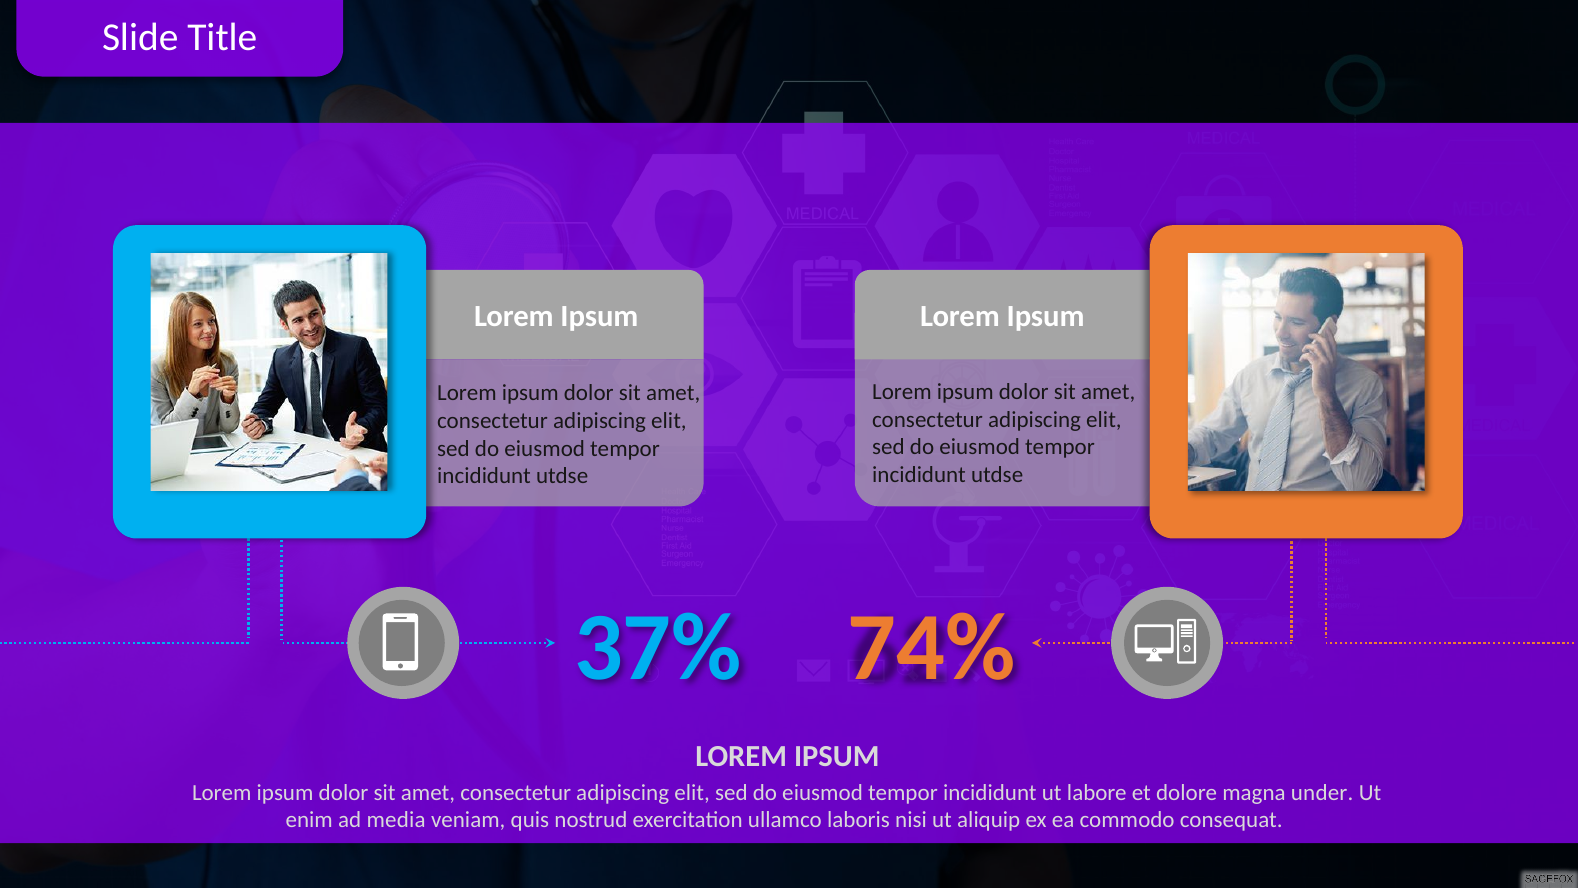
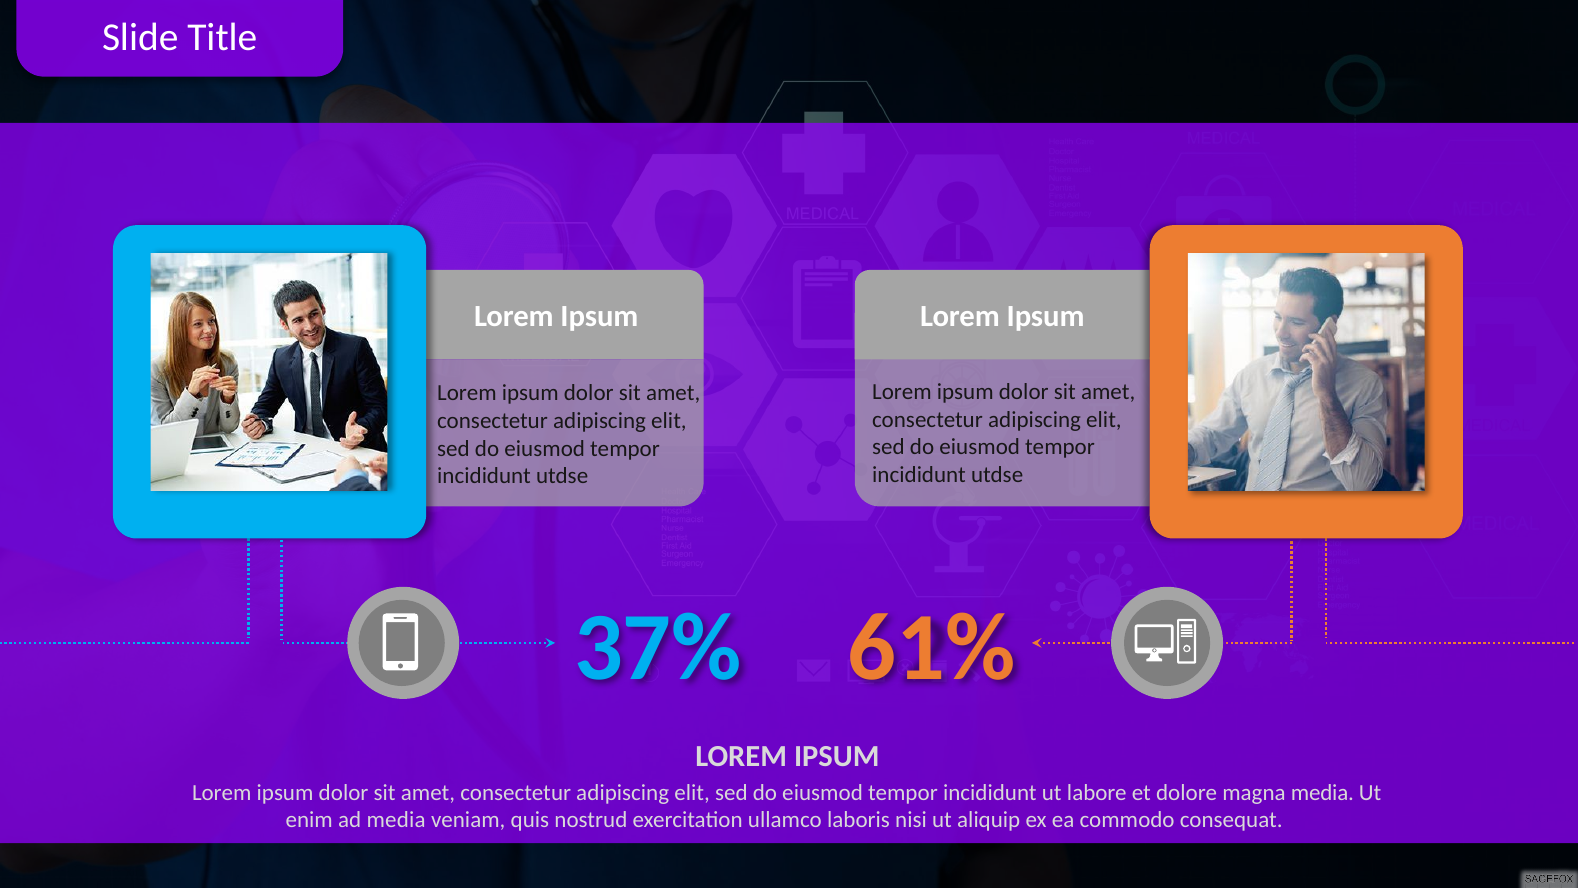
74%: 74% -> 61%
magna under: under -> media
